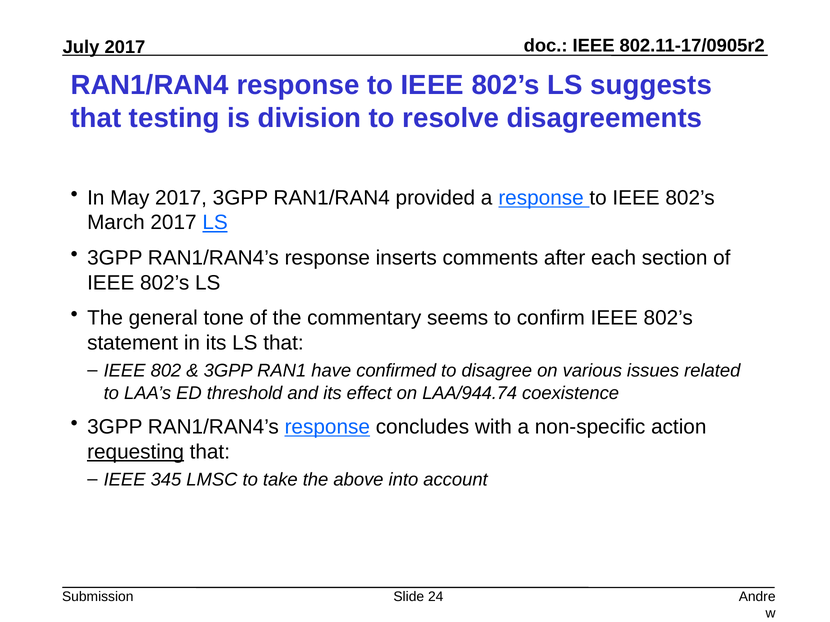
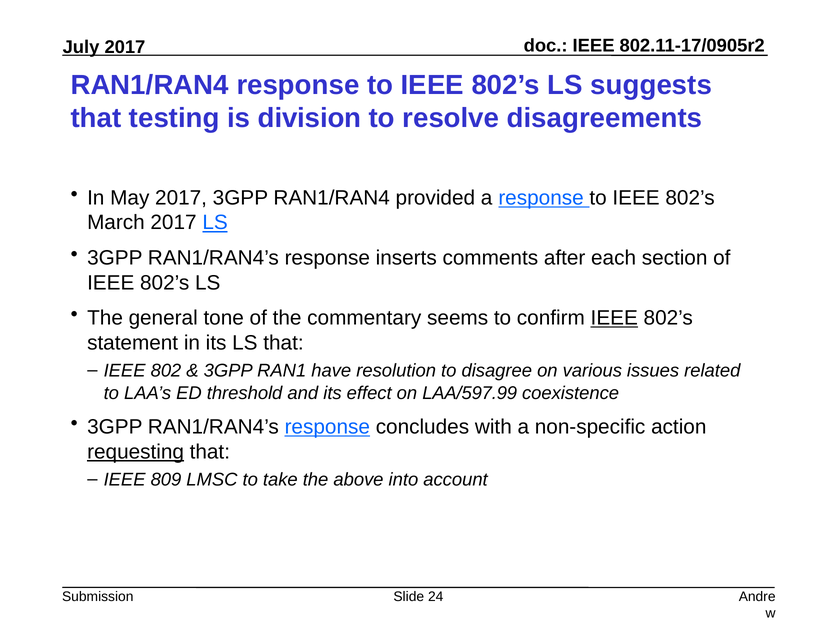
IEEE at (614, 318) underline: none -> present
confirmed: confirmed -> resolution
LAA/944.74: LAA/944.74 -> LAA/597.99
345: 345 -> 809
